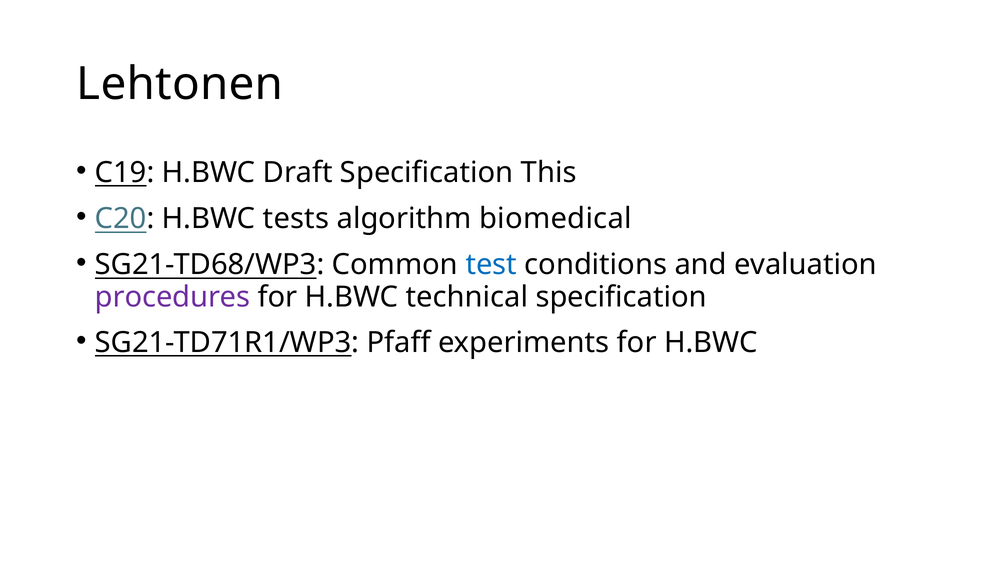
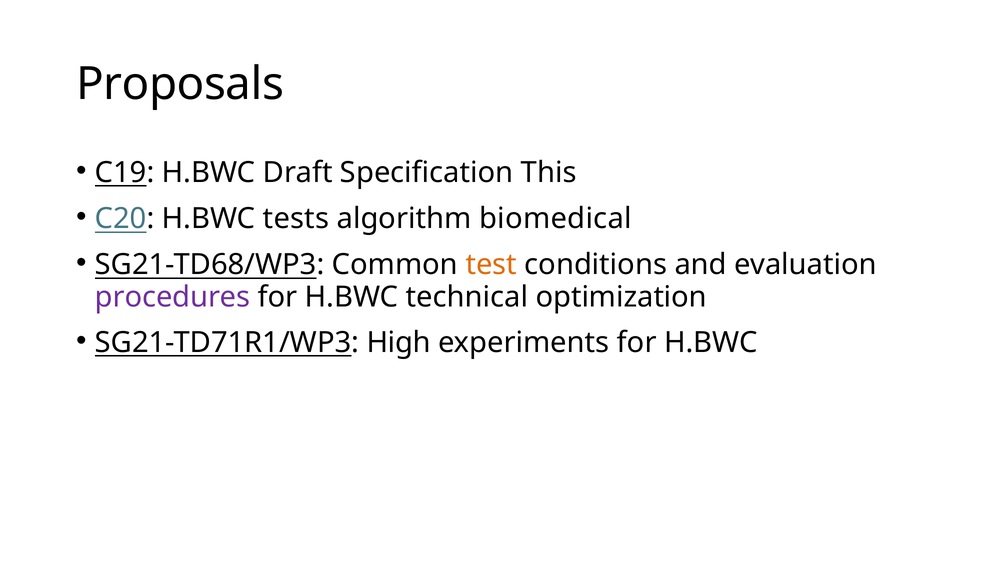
Lehtonen: Lehtonen -> Proposals
test colour: blue -> orange
technical specification: specification -> optimization
Pfaff: Pfaff -> High
